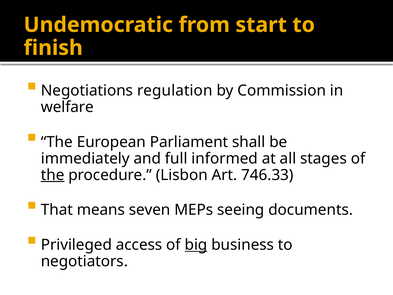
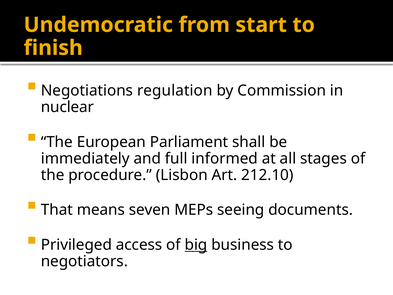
welfare: welfare -> nuclear
the at (53, 175) underline: present -> none
746.33: 746.33 -> 212.10
